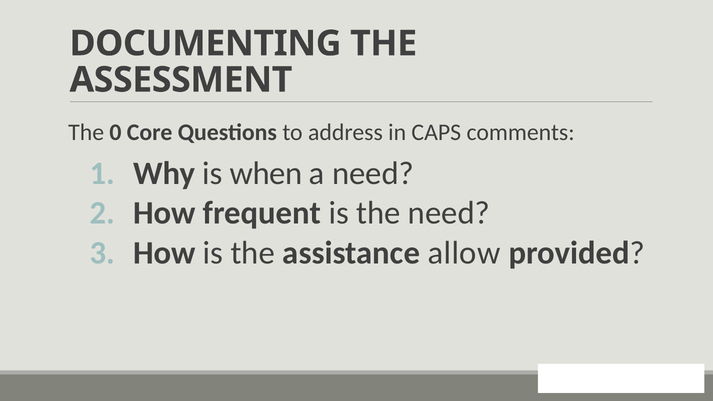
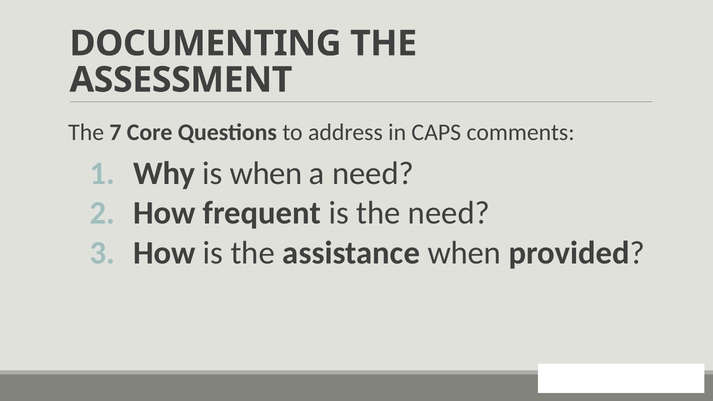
0: 0 -> 7
assistance allow: allow -> when
